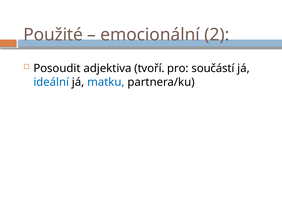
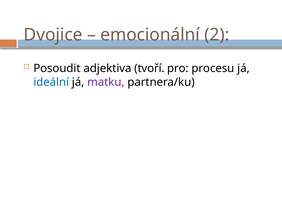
Použité: Použité -> Dvojice
součástí: součástí -> procesu
matku colour: blue -> purple
